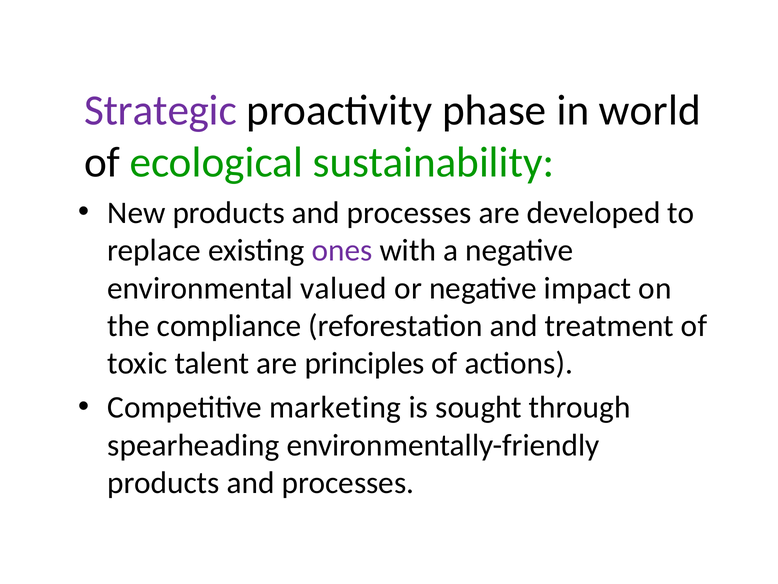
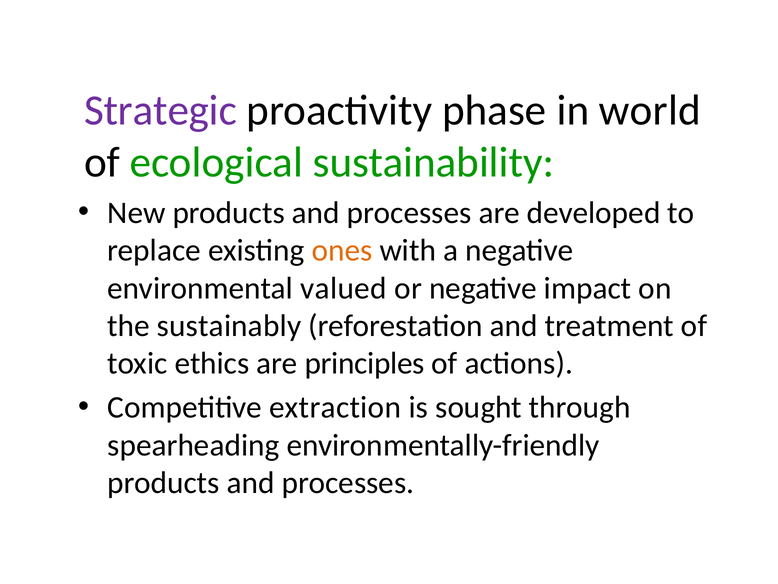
ones colour: purple -> orange
compliance: compliance -> sustainably
talent: talent -> ethics
marketing: marketing -> extraction
